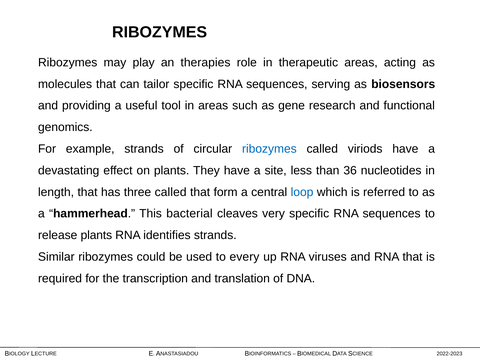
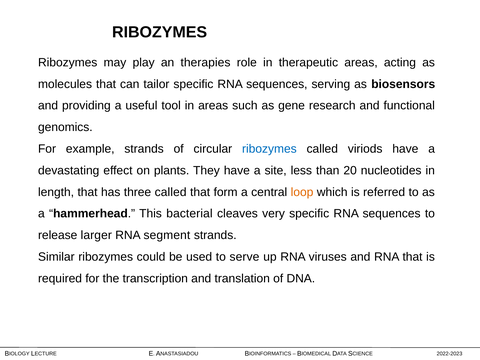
36: 36 -> 20
loop colour: blue -> orange
release plants: plants -> larger
identifies: identifies -> segment
every: every -> serve
